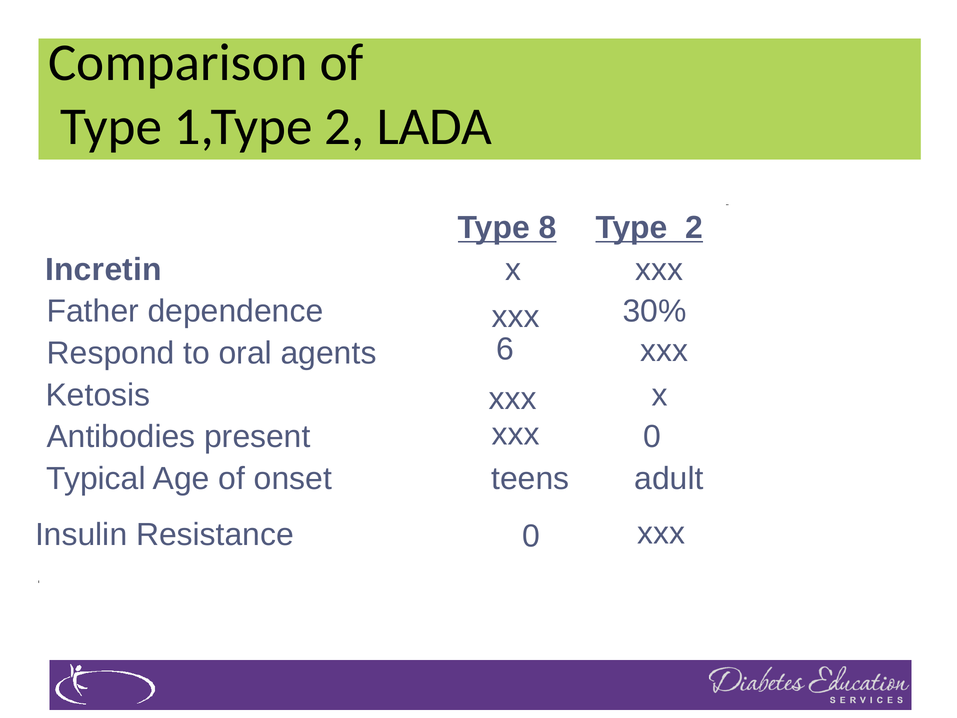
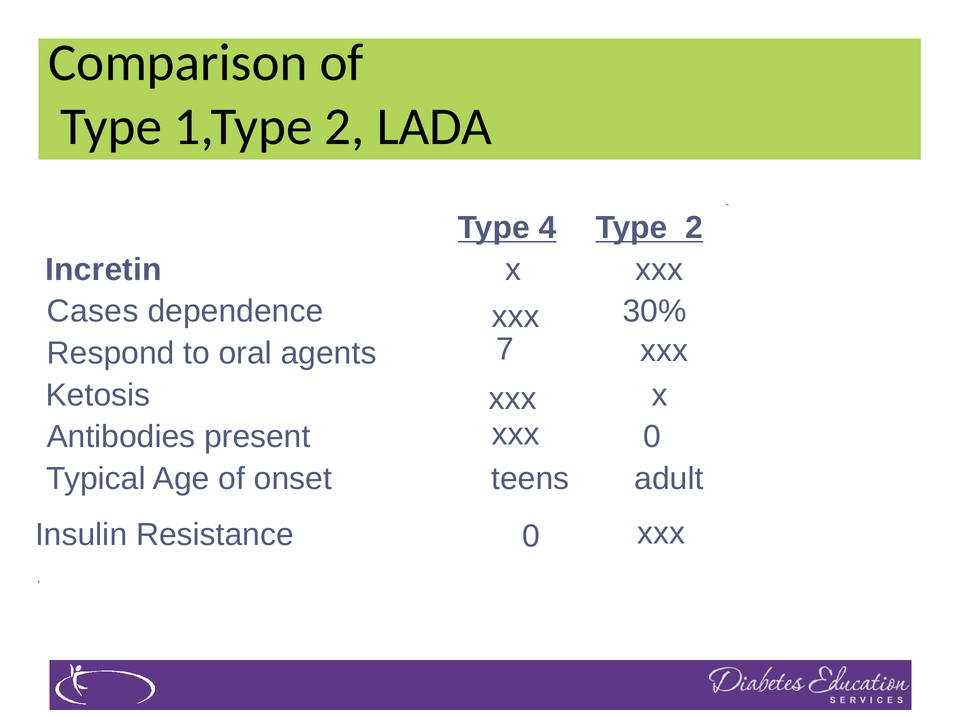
8: 8 -> 4
Father: Father -> Cases
6: 6 -> 7
